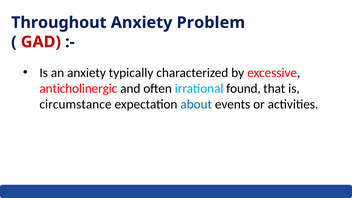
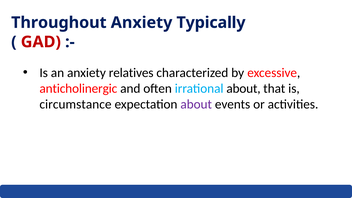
Problem: Problem -> Typically
typically: typically -> relatives
irrational found: found -> about
about at (196, 104) colour: blue -> purple
